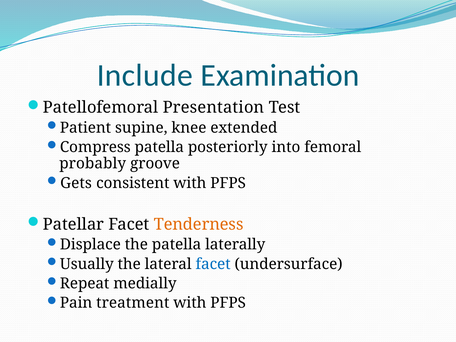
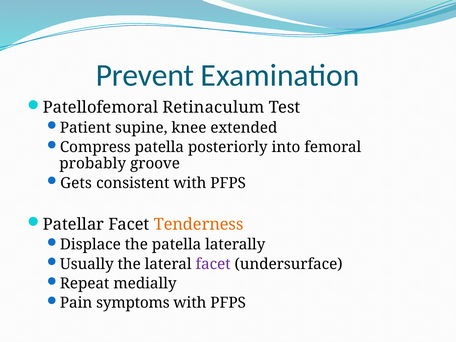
Include: Include -> Prevent
Presentation: Presentation -> Retinaculum
facet at (213, 264) colour: blue -> purple
treatment: treatment -> symptoms
